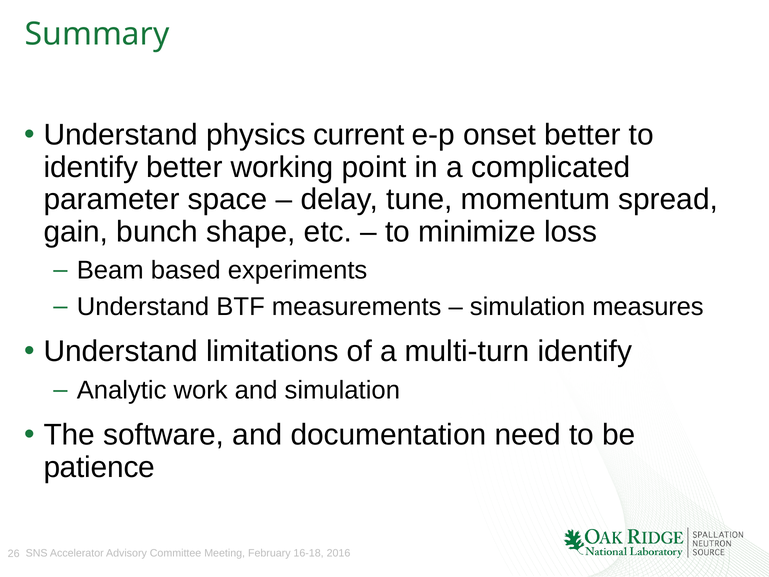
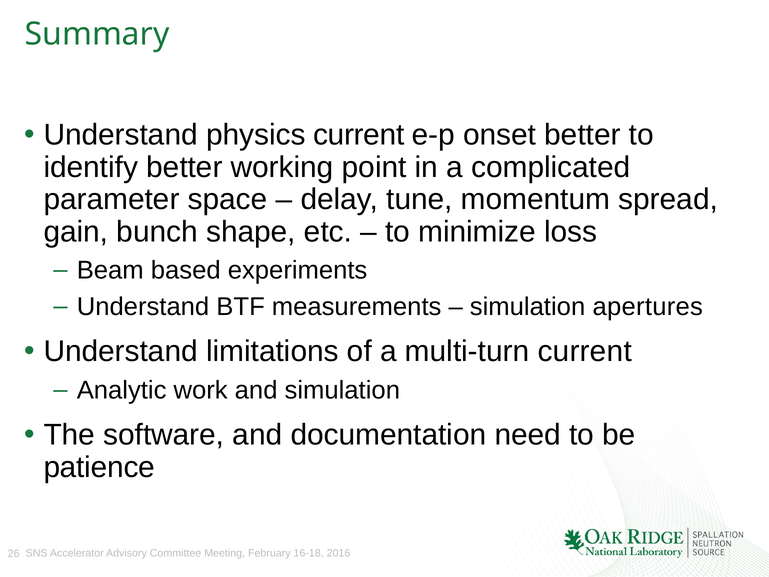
measures: measures -> apertures
multi-turn identify: identify -> current
